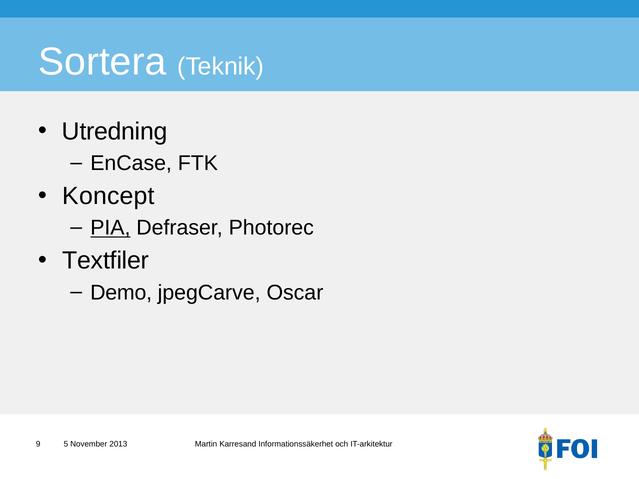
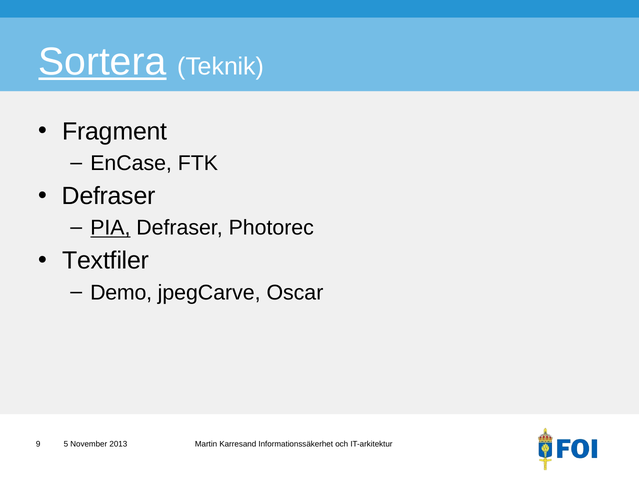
Sortera underline: none -> present
Utredning: Utredning -> Fragment
Koncept at (108, 196): Koncept -> Defraser
